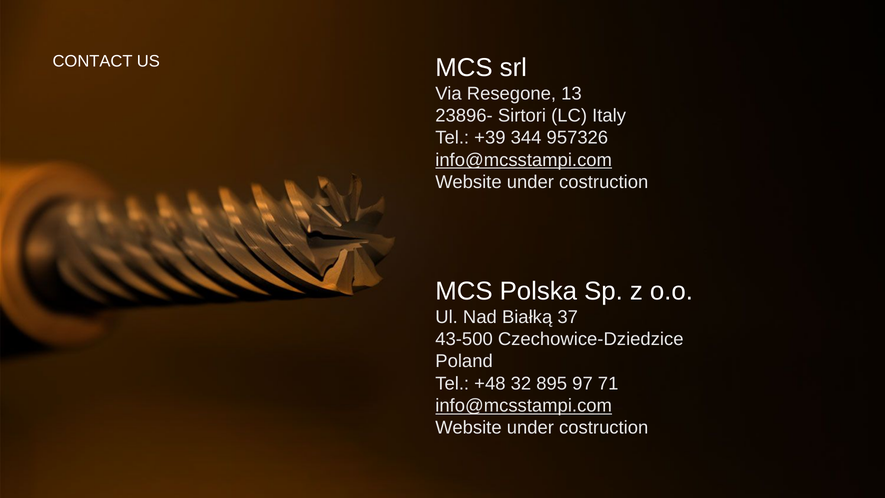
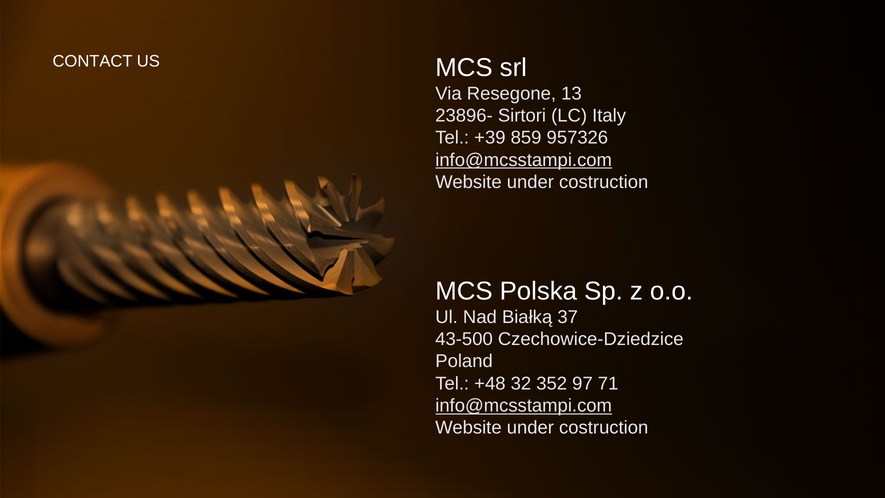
344: 344 -> 859
895: 895 -> 352
